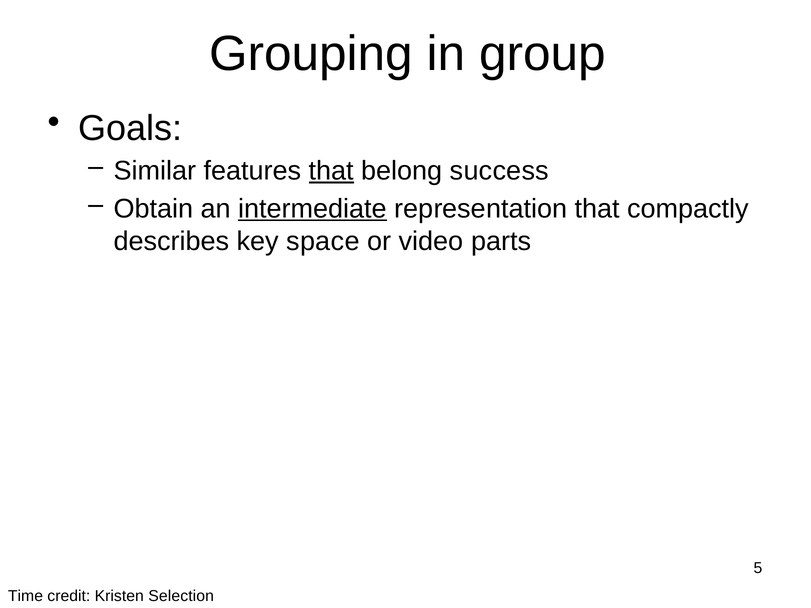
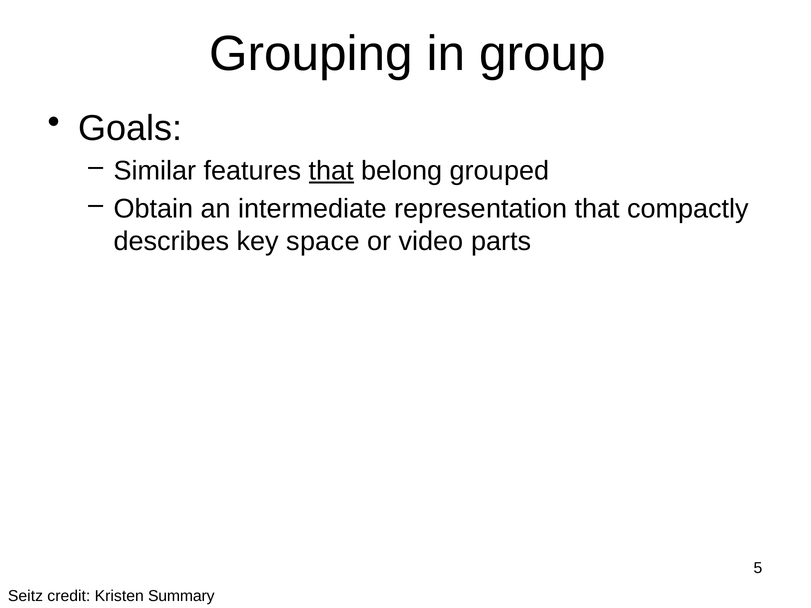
success: success -> grouped
intermediate underline: present -> none
Time: Time -> Seitz
Selection: Selection -> Summary
